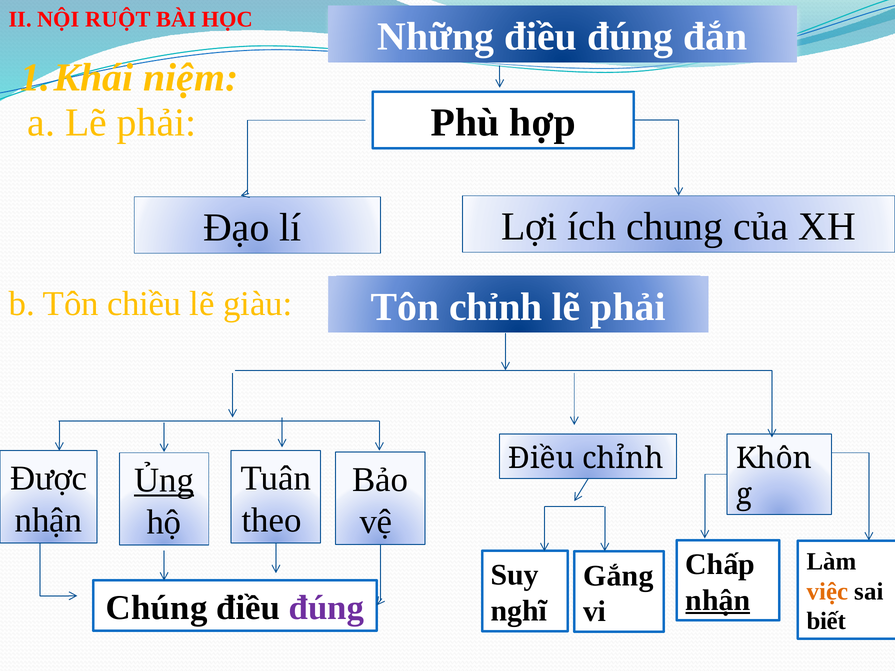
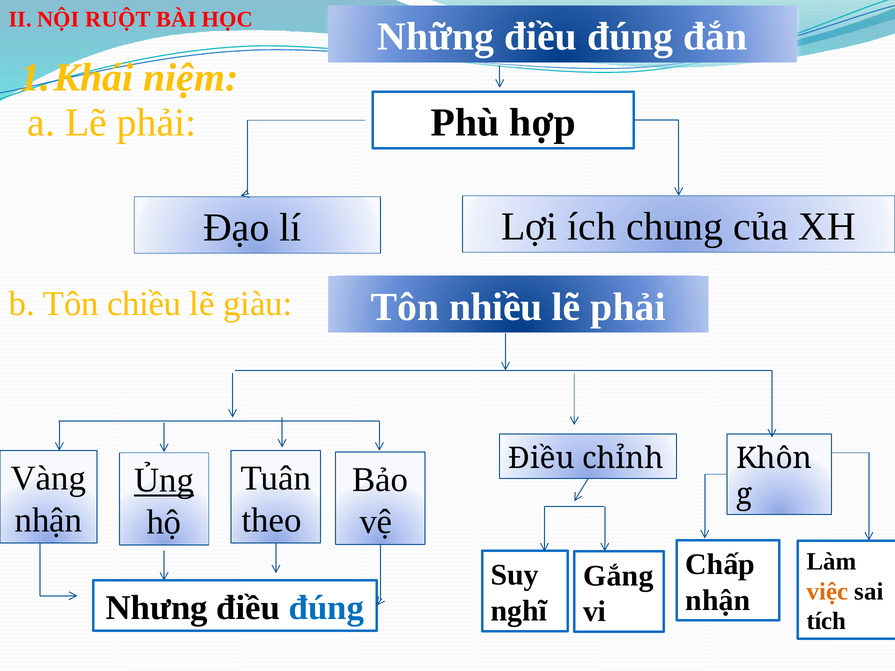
Tôn chỉnh: chỉnh -> nhiều
Được: Được -> Vàng
nhận at (718, 600) underline: present -> none
Chúng: Chúng -> Nhưng
đúng at (326, 608) colour: purple -> blue
biết: biết -> tích
